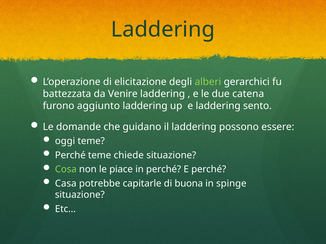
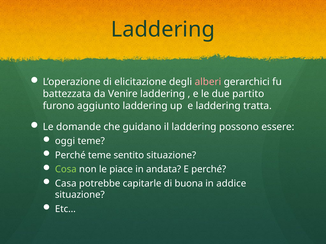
alberi colour: light green -> pink
catena: catena -> partito
sento: sento -> tratta
chiede: chiede -> sentito
in perché: perché -> andata
spinge: spinge -> addice
